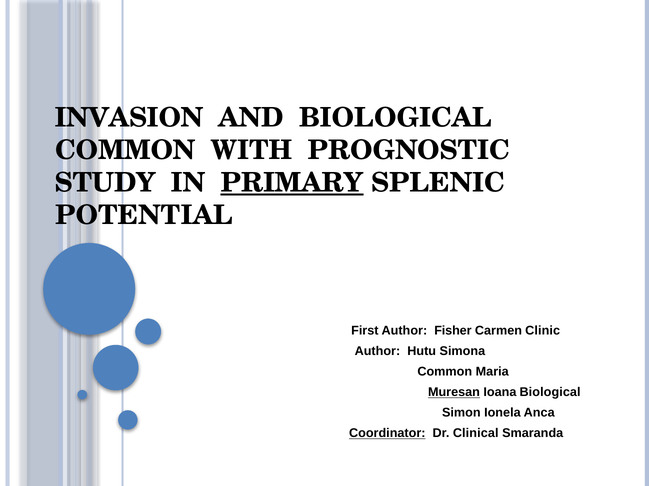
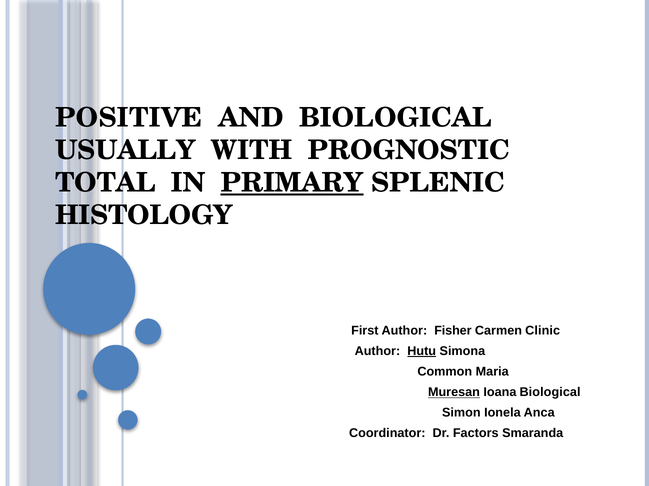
INVASION: INVASION -> POSITIVE
COMMON at (125, 151): COMMON -> USUALLY
STUDY: STUDY -> TOTAL
POTENTIAL: POTENTIAL -> HISTOLOGY
Hutu underline: none -> present
Coordinator underline: present -> none
Clinical: Clinical -> Factors
